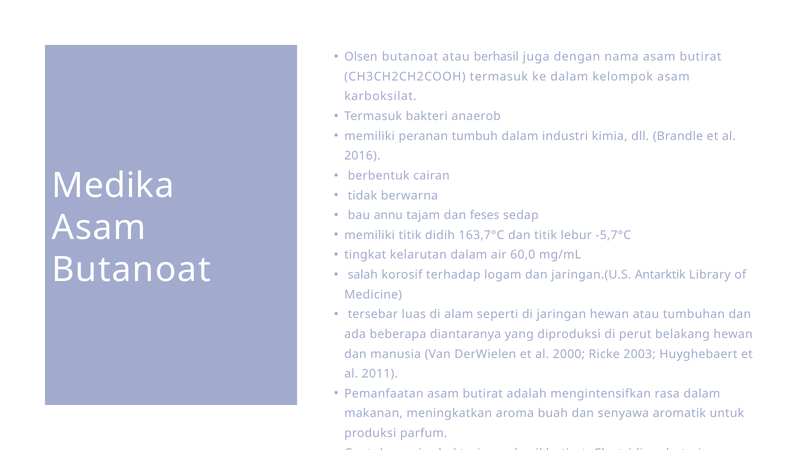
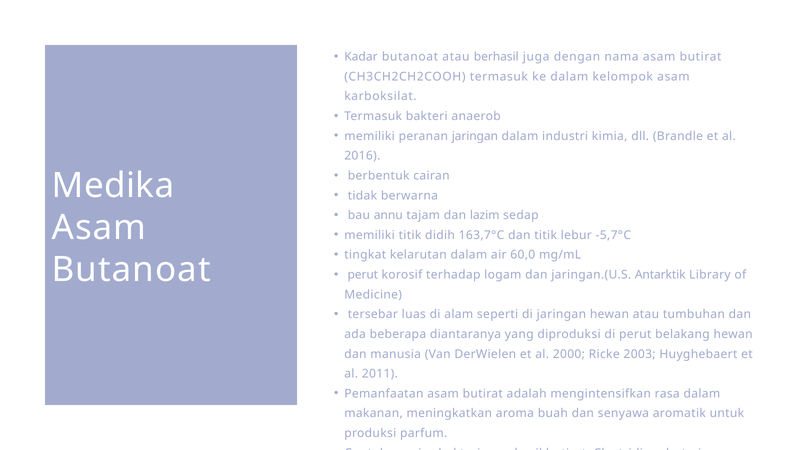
Olsen: Olsen -> Kadar
peranan tumbuh: tumbuh -> jaringan
feses: feses -> lazim
salah at (363, 275): salah -> perut
